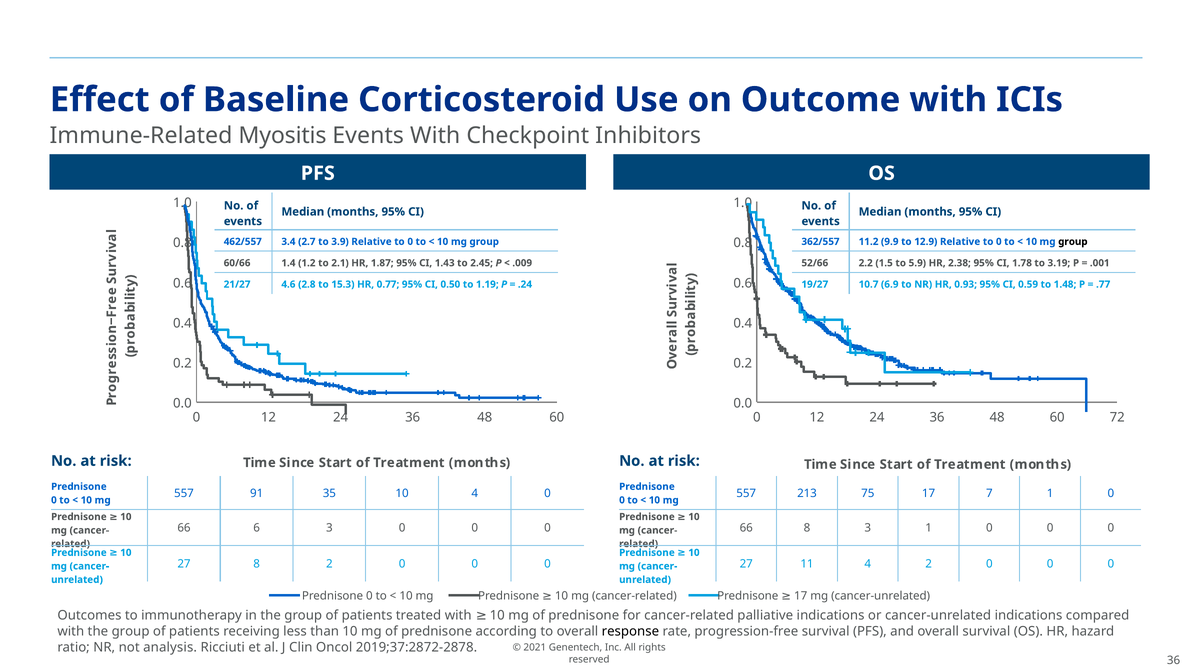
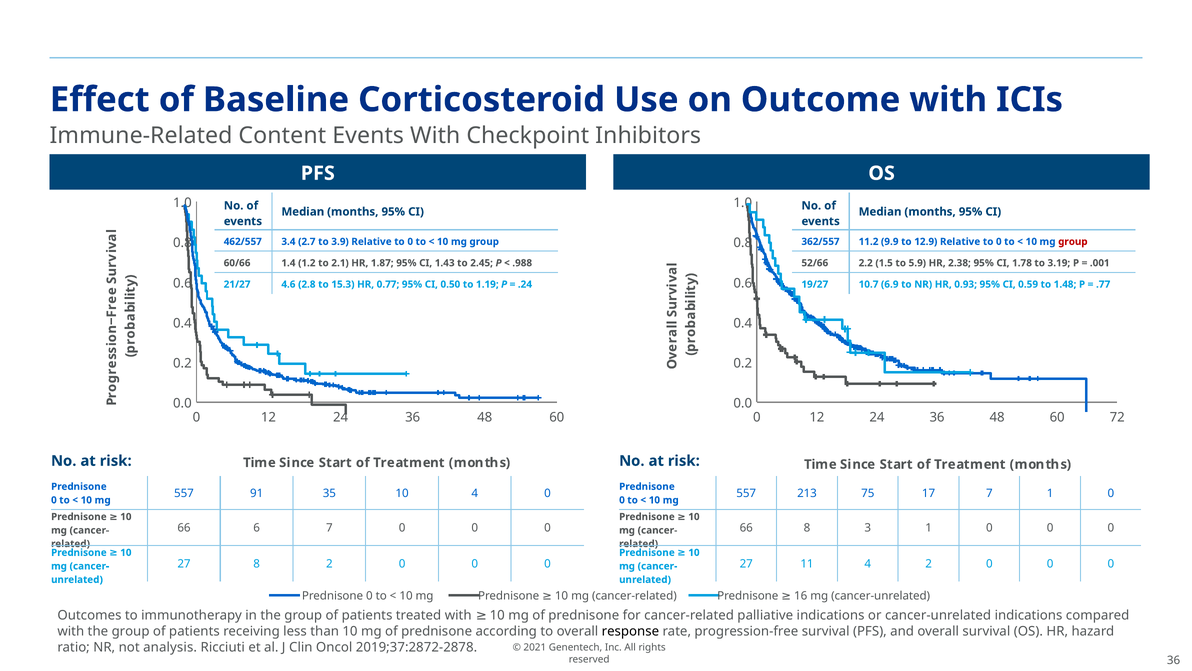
Myositis: Myositis -> Content
group at (1073, 241) colour: black -> red
.009: .009 -> .988
6 3: 3 -> 7
Prednisone 17: 17 -> 16
